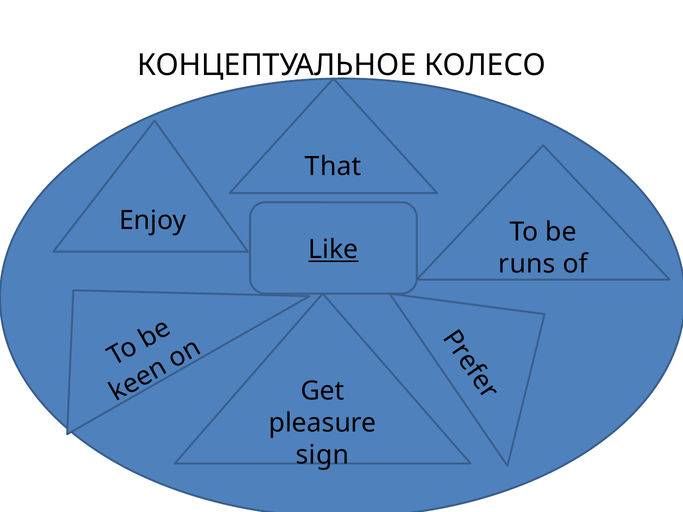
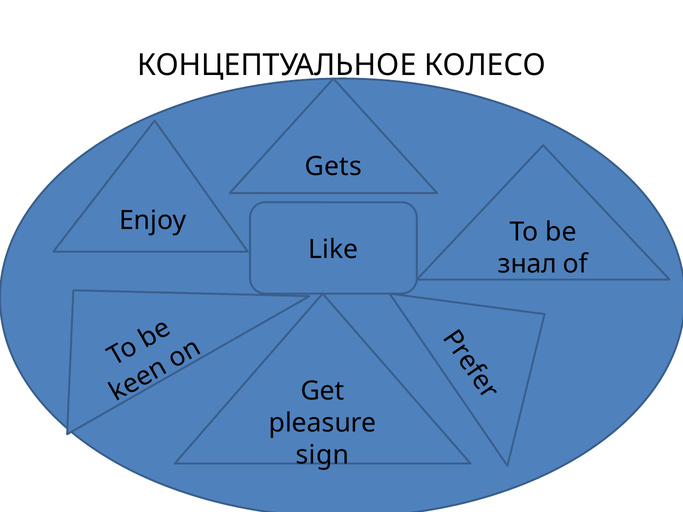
That: That -> Gets
Like underline: present -> none
runs: runs -> знал
